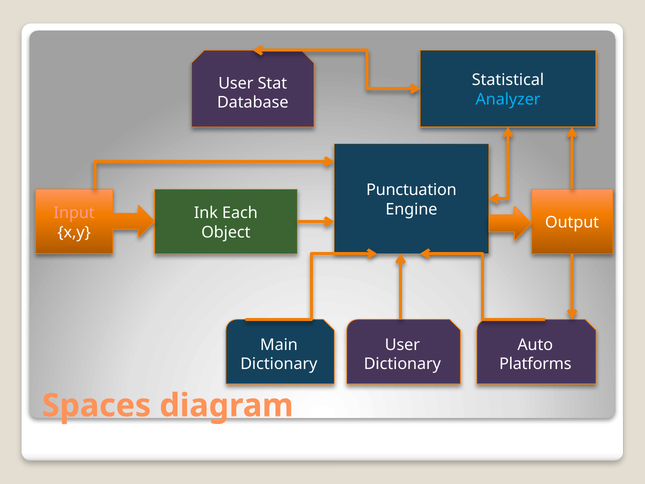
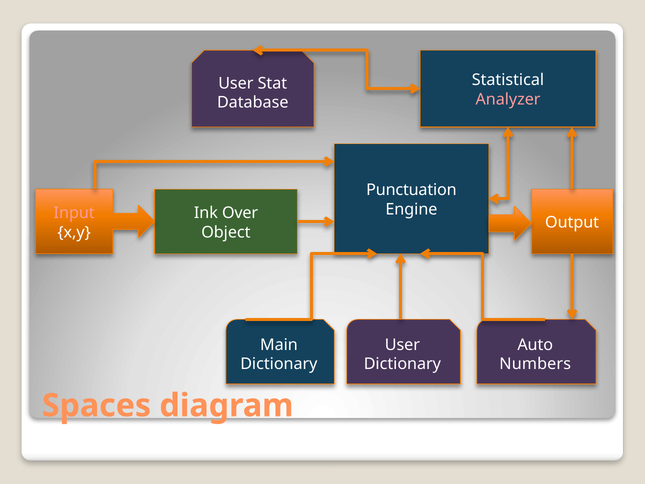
Analyzer colour: light blue -> pink
Each: Each -> Over
Platforms: Platforms -> Numbers
